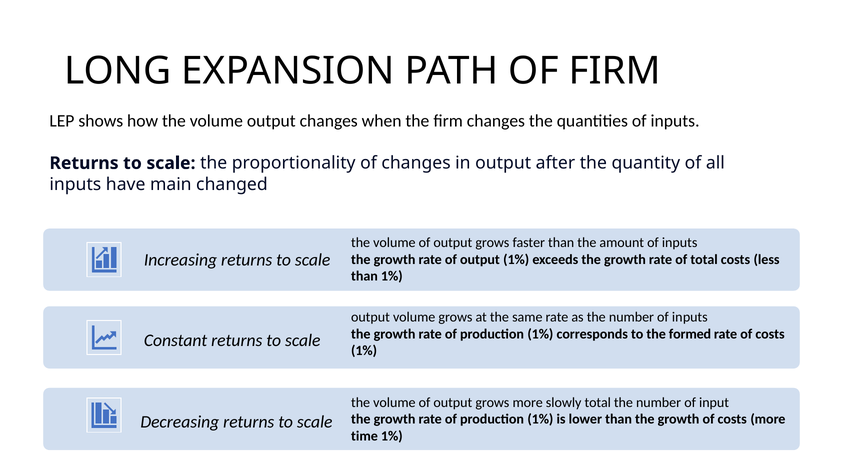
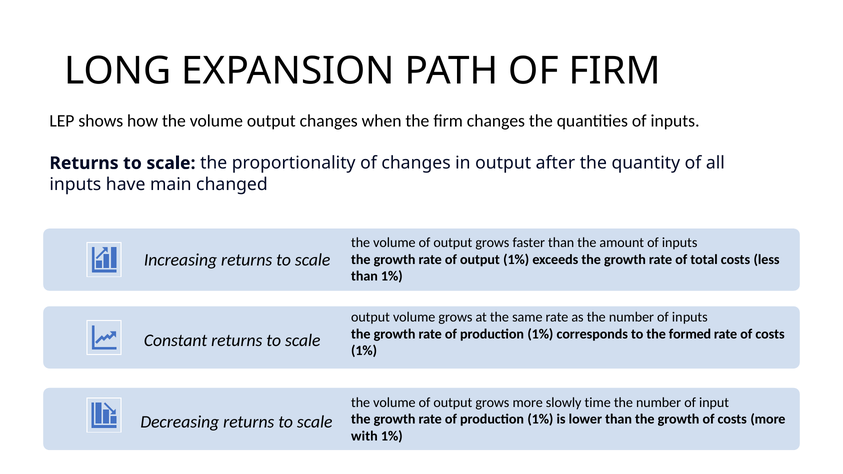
slowly total: total -> time
time: time -> with
